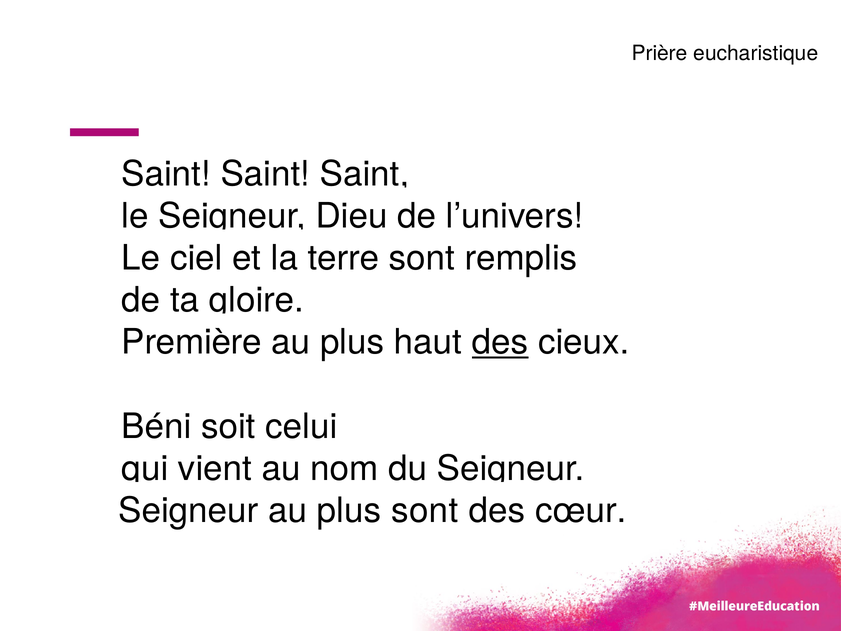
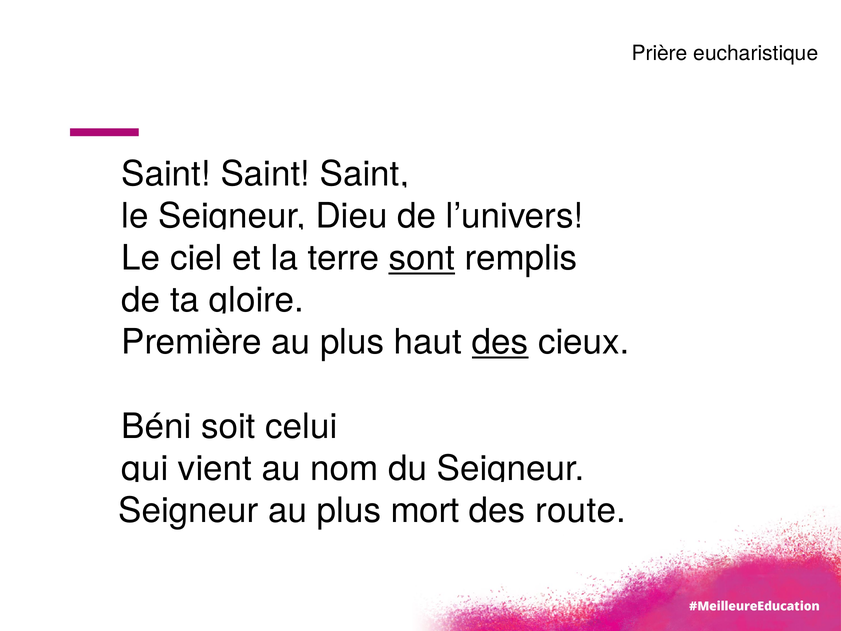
sont at (422, 258) underline: none -> present
plus sont: sont -> mort
cœur: cœur -> route
